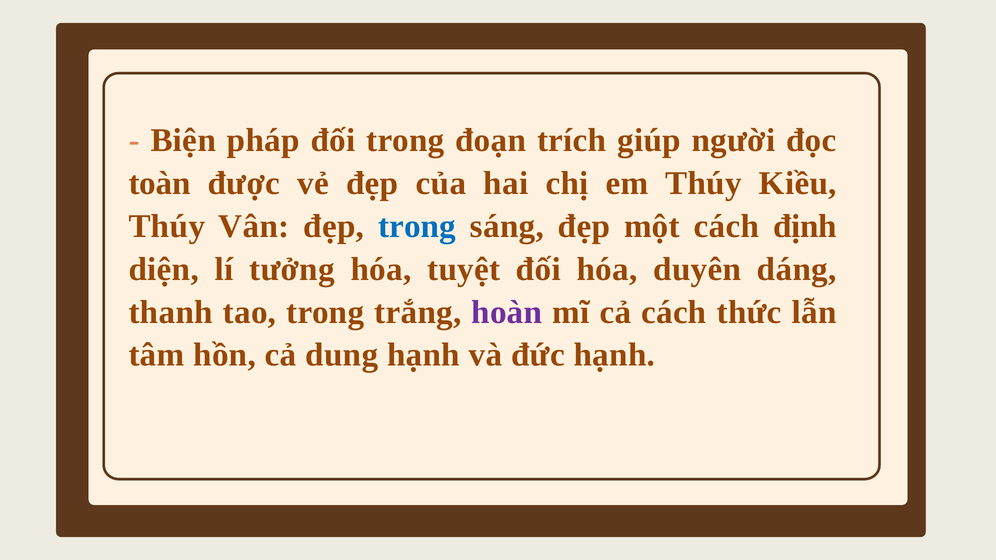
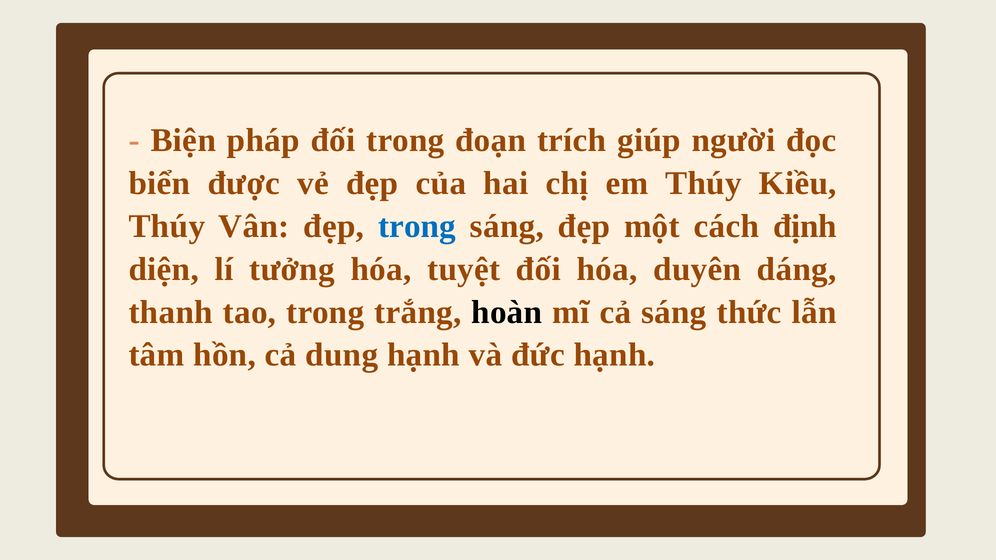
toàn: toàn -> biển
hoàn colour: purple -> black
cả cách: cách -> sáng
